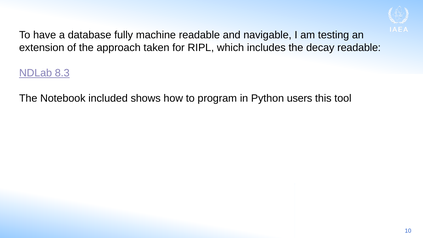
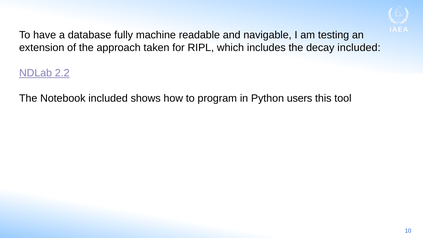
decay readable: readable -> included
8.3: 8.3 -> 2.2
